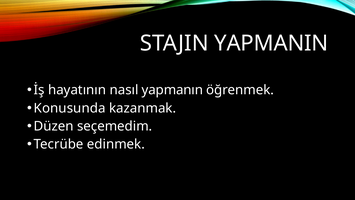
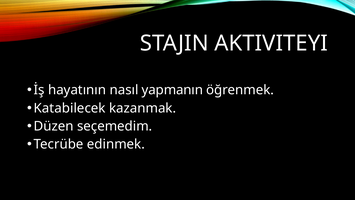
YAPMANIN: YAPMANIN -> AKTIVITEYI
Konusunda: Konusunda -> Katabilecek
